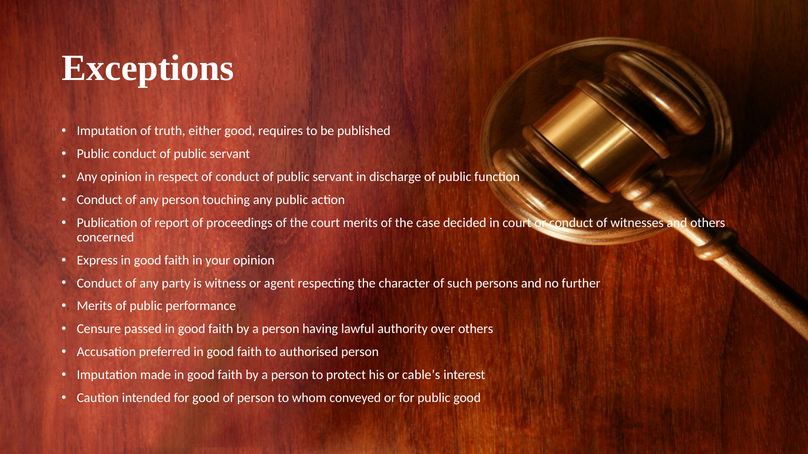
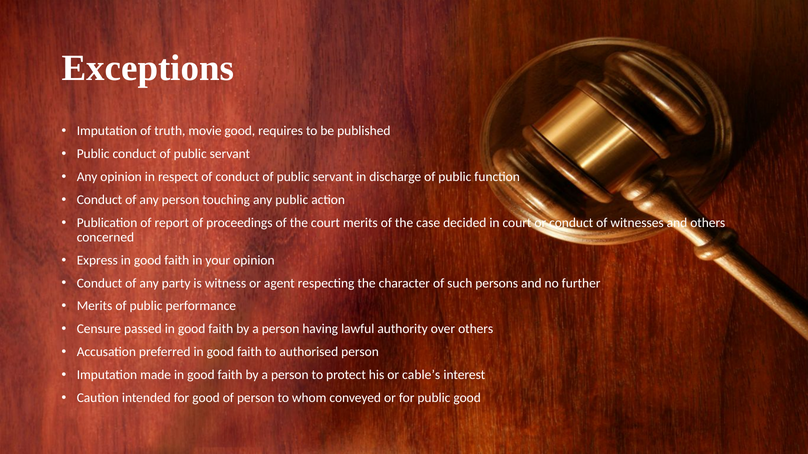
either: either -> movie
